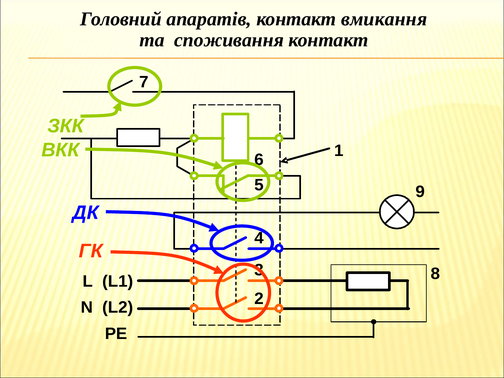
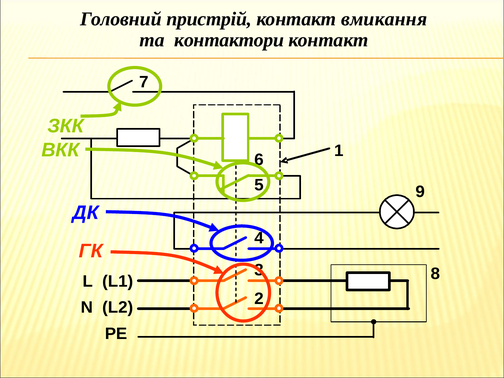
апаратів: апаратів -> пристрій
споживання: споживання -> контактори
